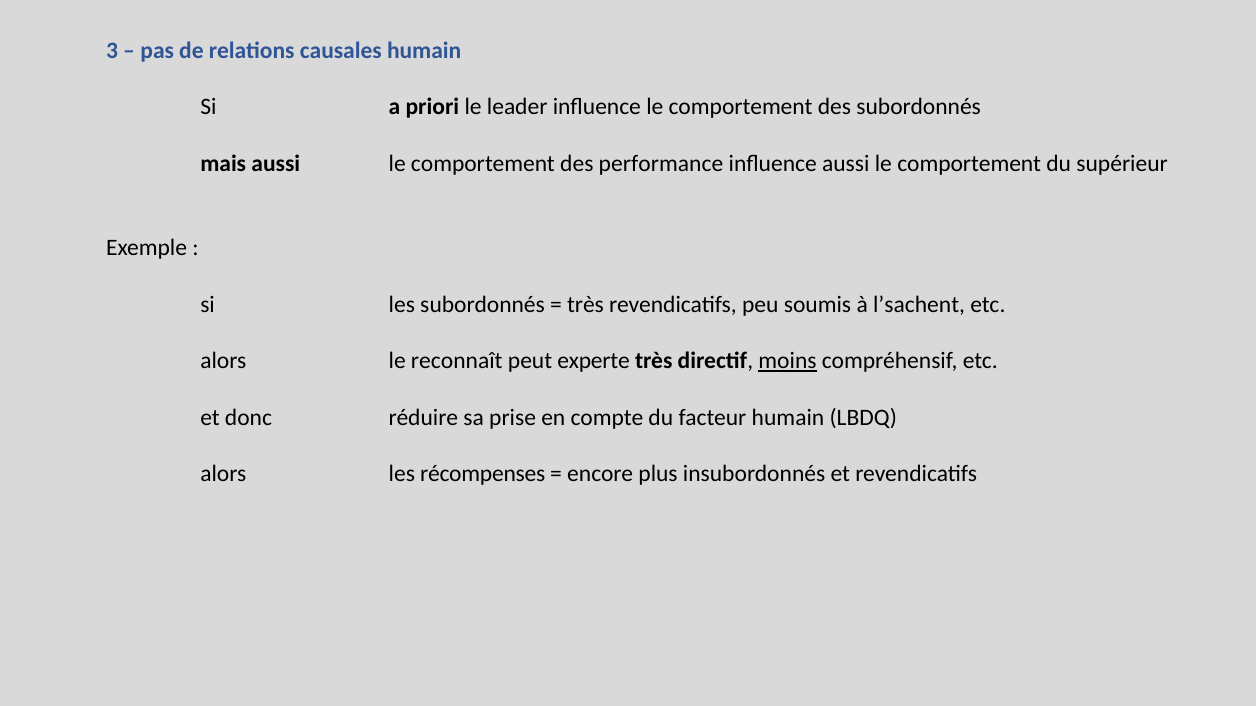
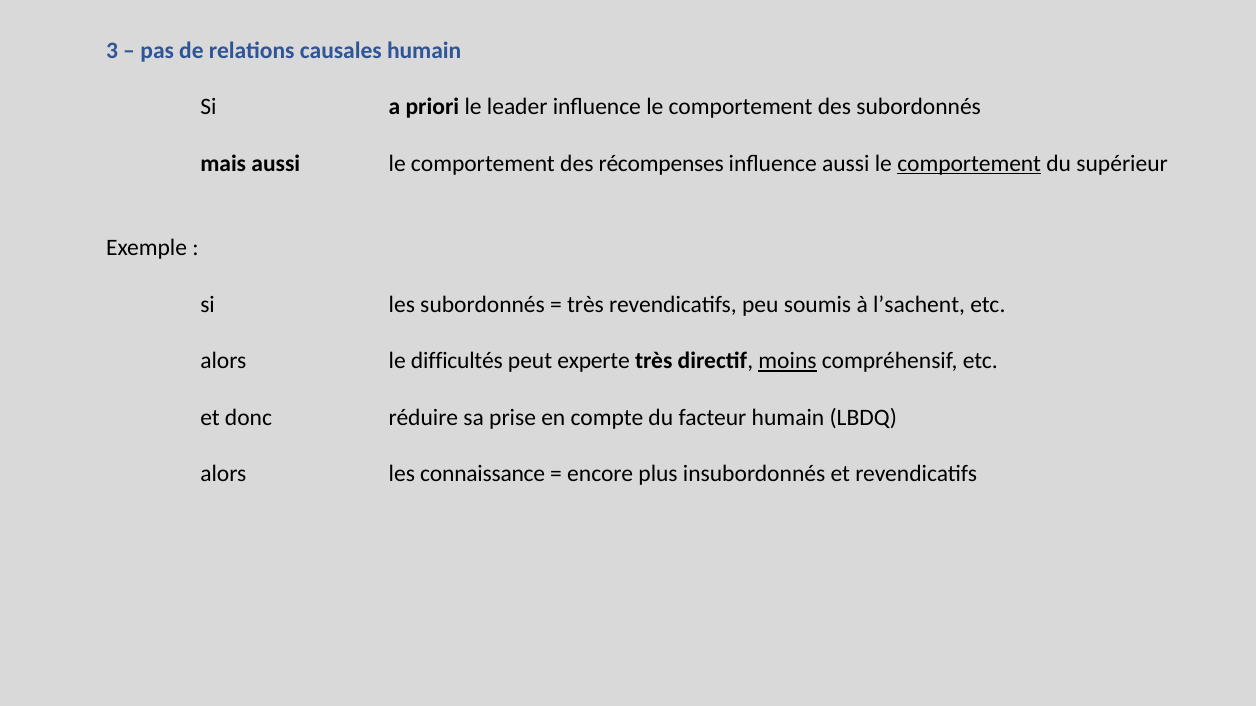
performance: performance -> récompenses
comportement at (969, 163) underline: none -> present
reconnaît: reconnaît -> difficultés
récompenses: récompenses -> connaissance
